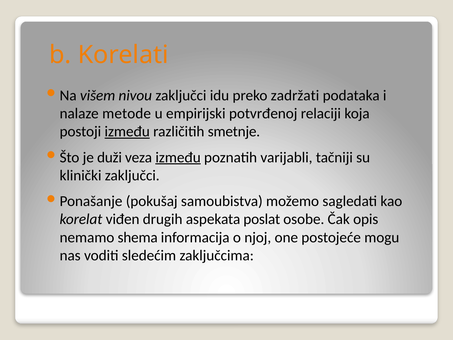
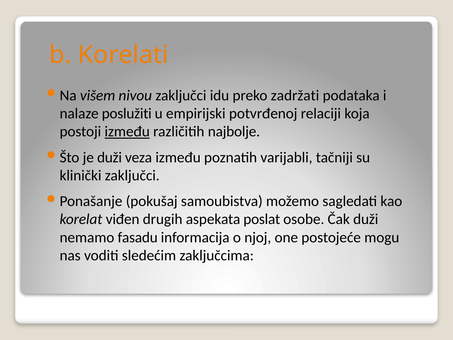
metode: metode -> poslužiti
smetnje: smetnje -> najbolje
između at (178, 157) underline: present -> none
Čak opis: opis -> duži
shema: shema -> fasadu
